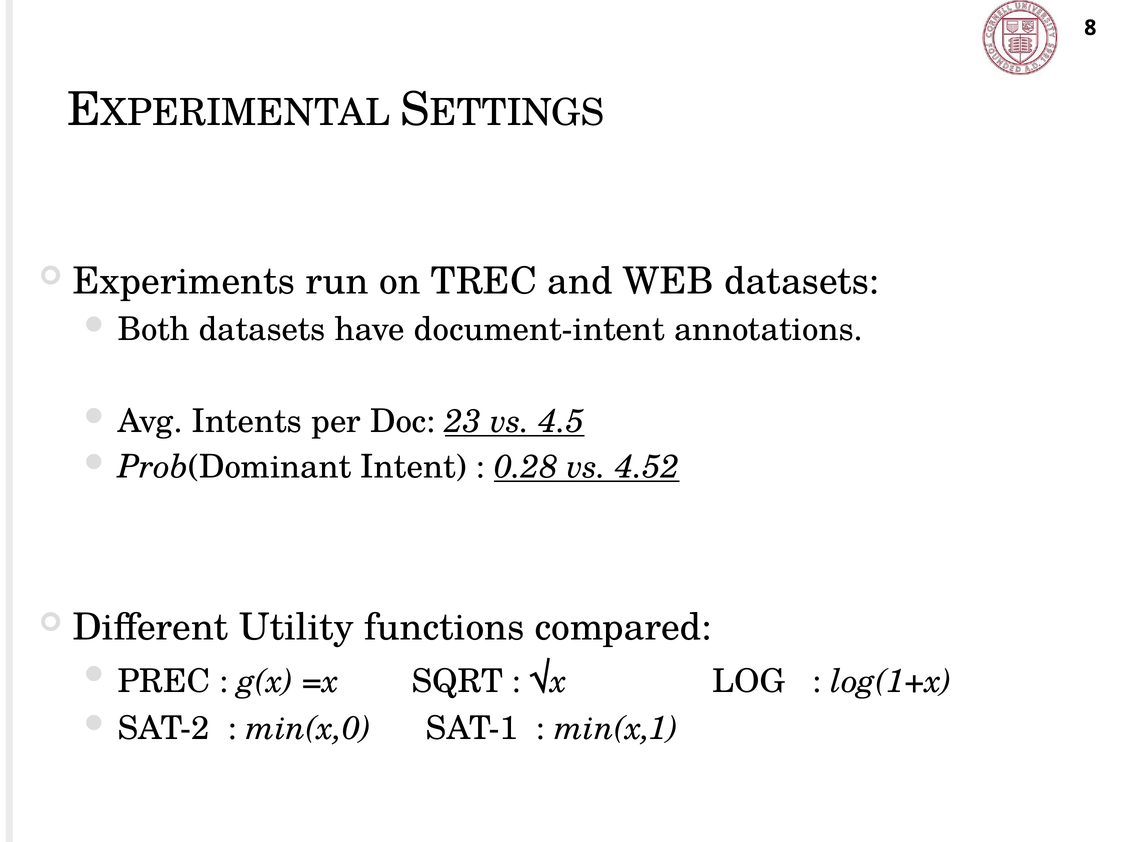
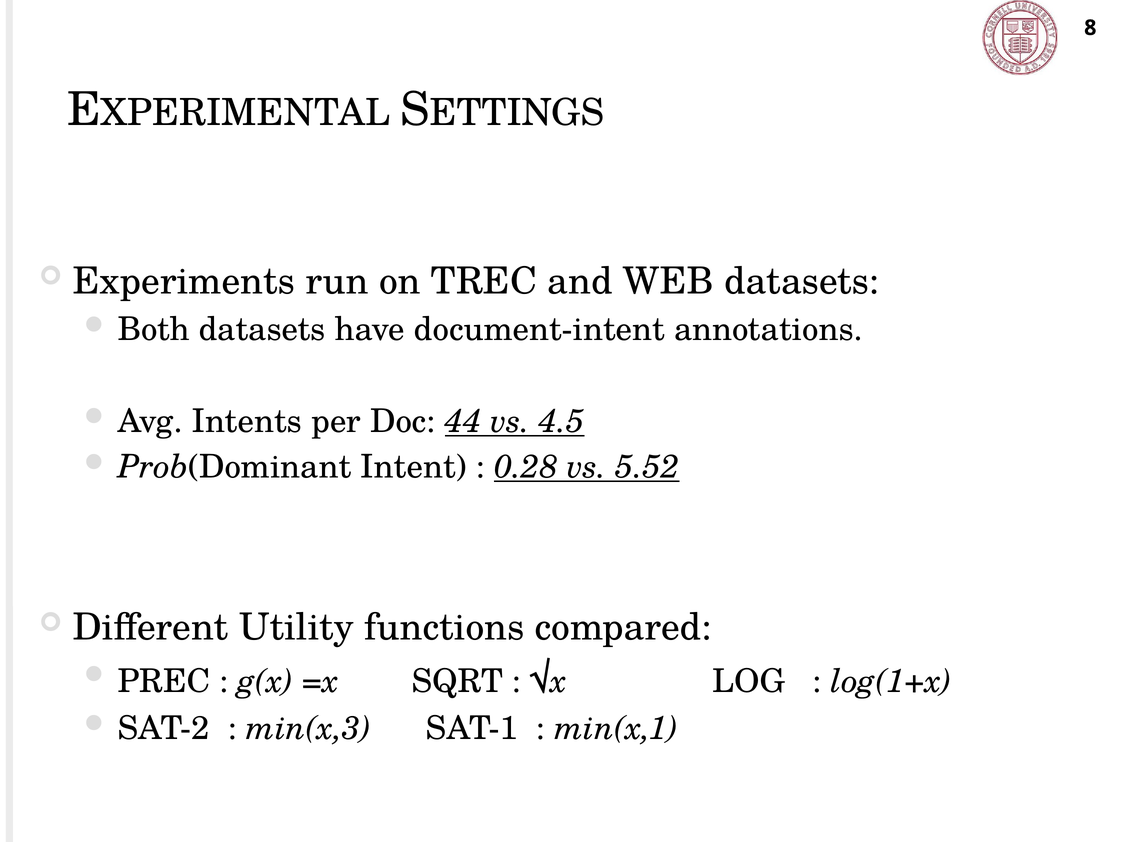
23: 23 -> 44
4.52: 4.52 -> 5.52
min(x,0: min(x,0 -> min(x,3
